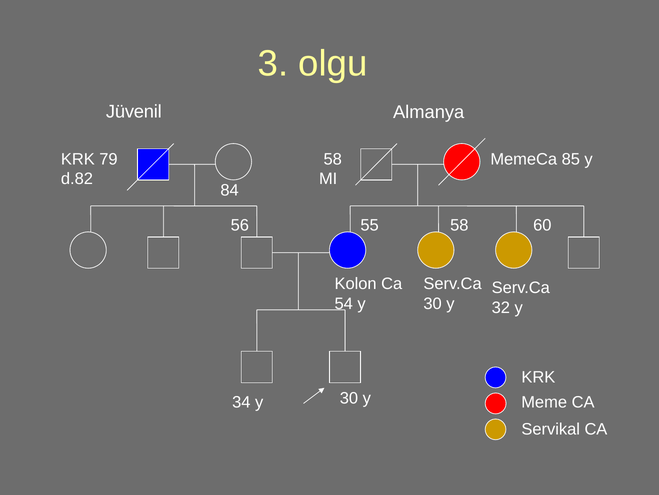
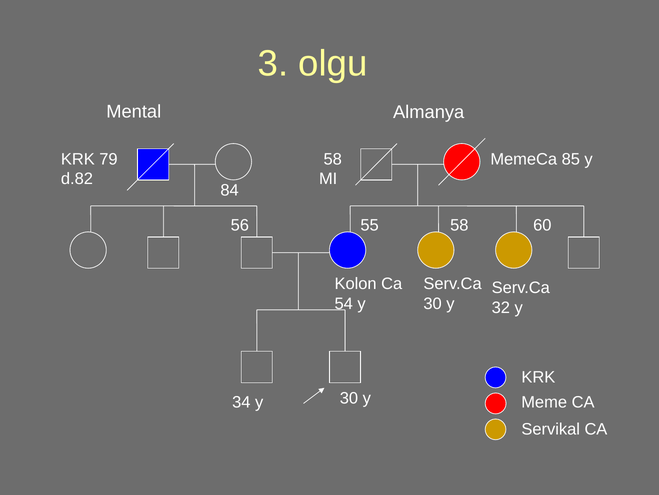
Jüvenil: Jüvenil -> Mental
